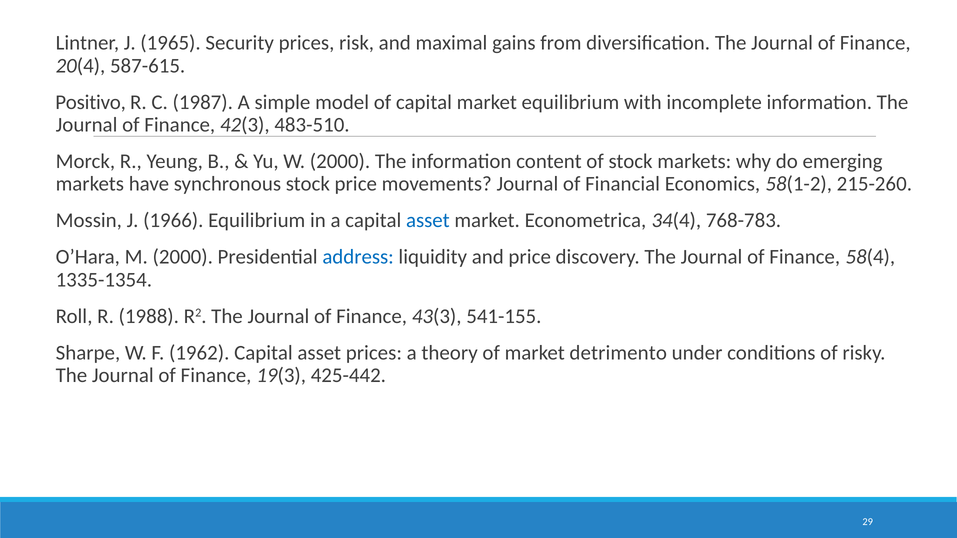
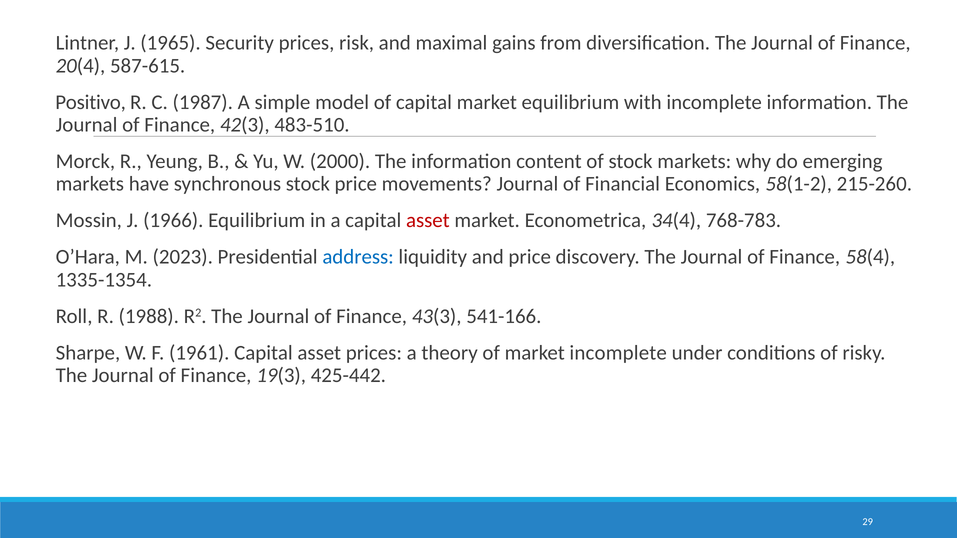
asset at (428, 221) colour: blue -> red
M 2000: 2000 -> 2023
541-155: 541-155 -> 541-166
1962: 1962 -> 1961
market detrimento: detrimento -> incomplete
